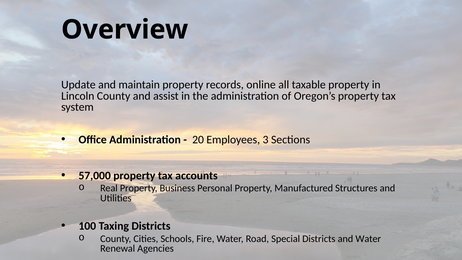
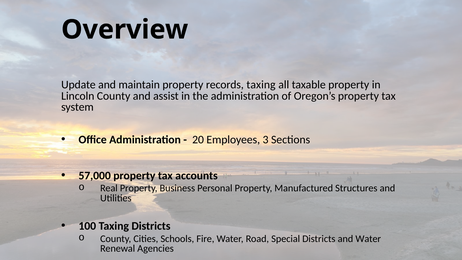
records online: online -> taxing
